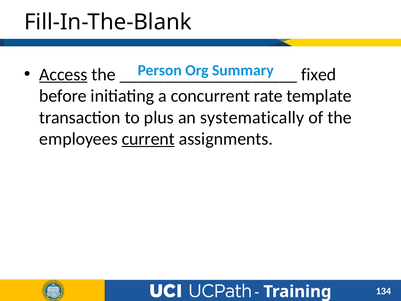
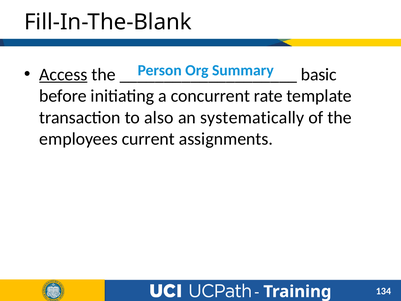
fixed: fixed -> basic
plus: plus -> also
current underline: present -> none
